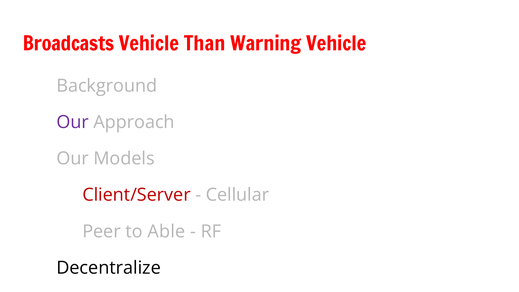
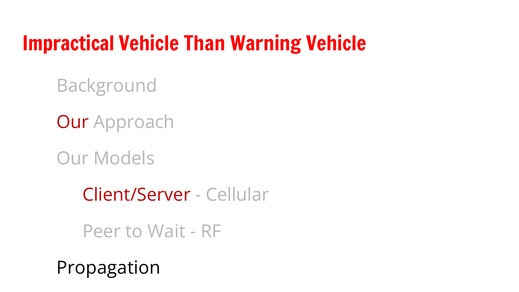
Broadcasts: Broadcasts -> Impractical
Our at (73, 122) colour: purple -> red
Able: Able -> Wait
Decentralize: Decentralize -> Propagation
